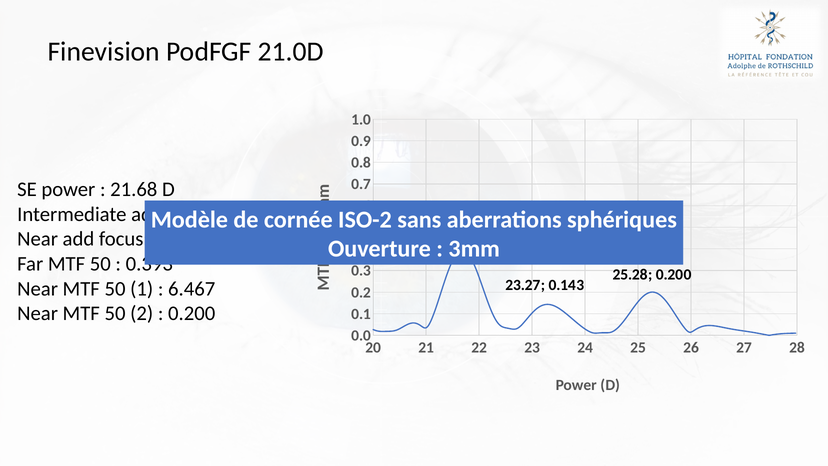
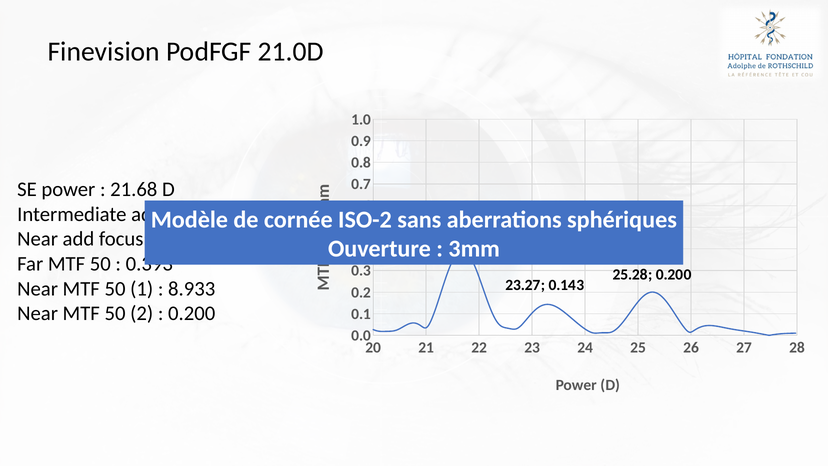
6.467: 6.467 -> 8.933
